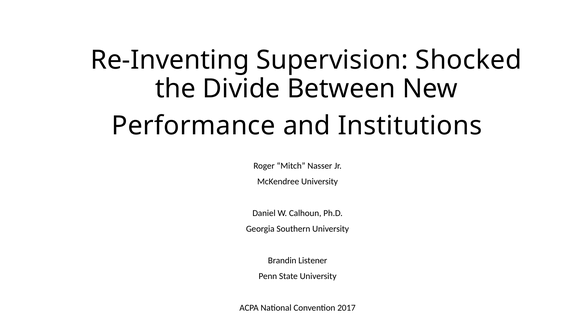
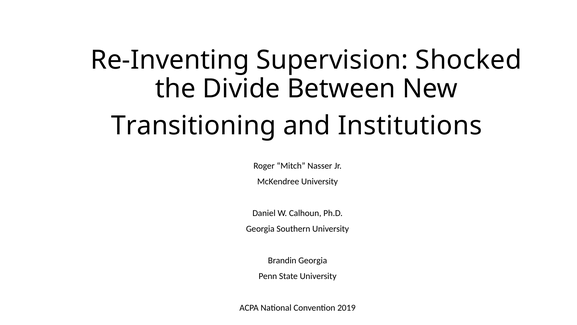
Performance: Performance -> Transitioning
Brandin Listener: Listener -> Georgia
2017: 2017 -> 2019
